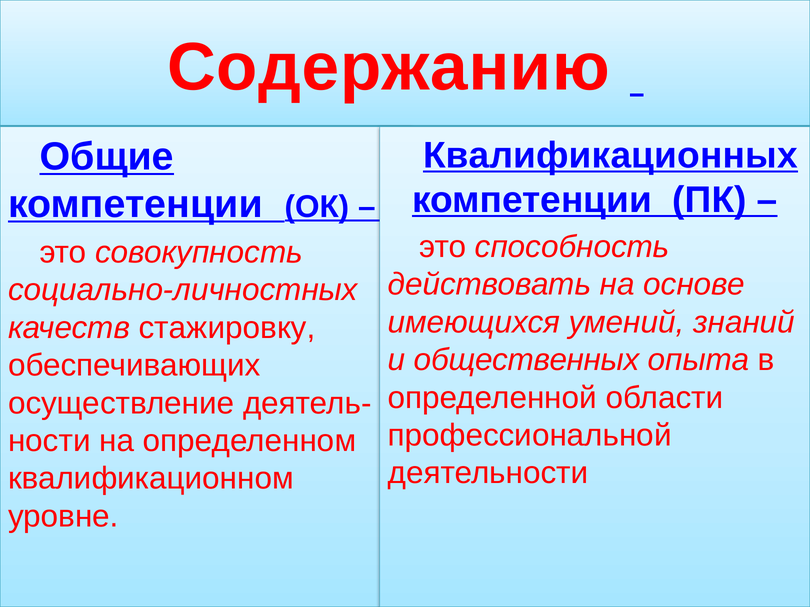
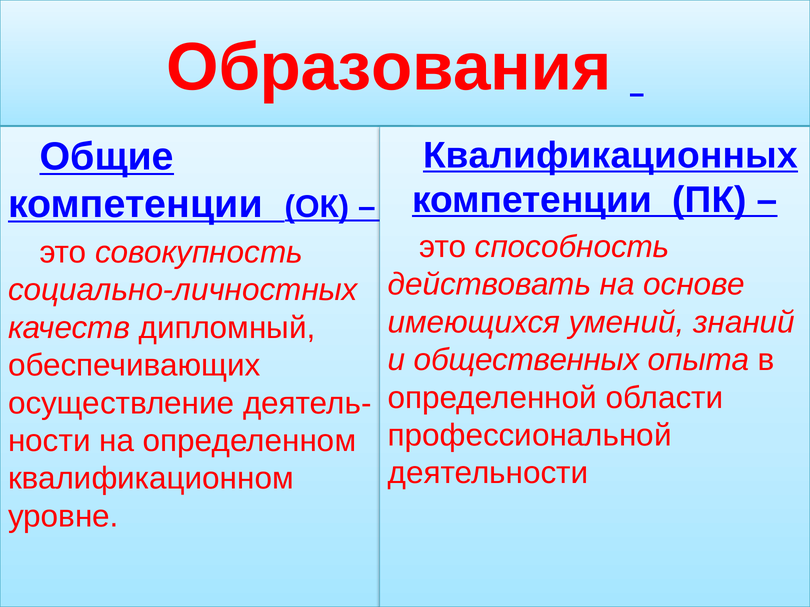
Содержанию: Содержанию -> Образования
стажировку: стажировку -> дипломный
